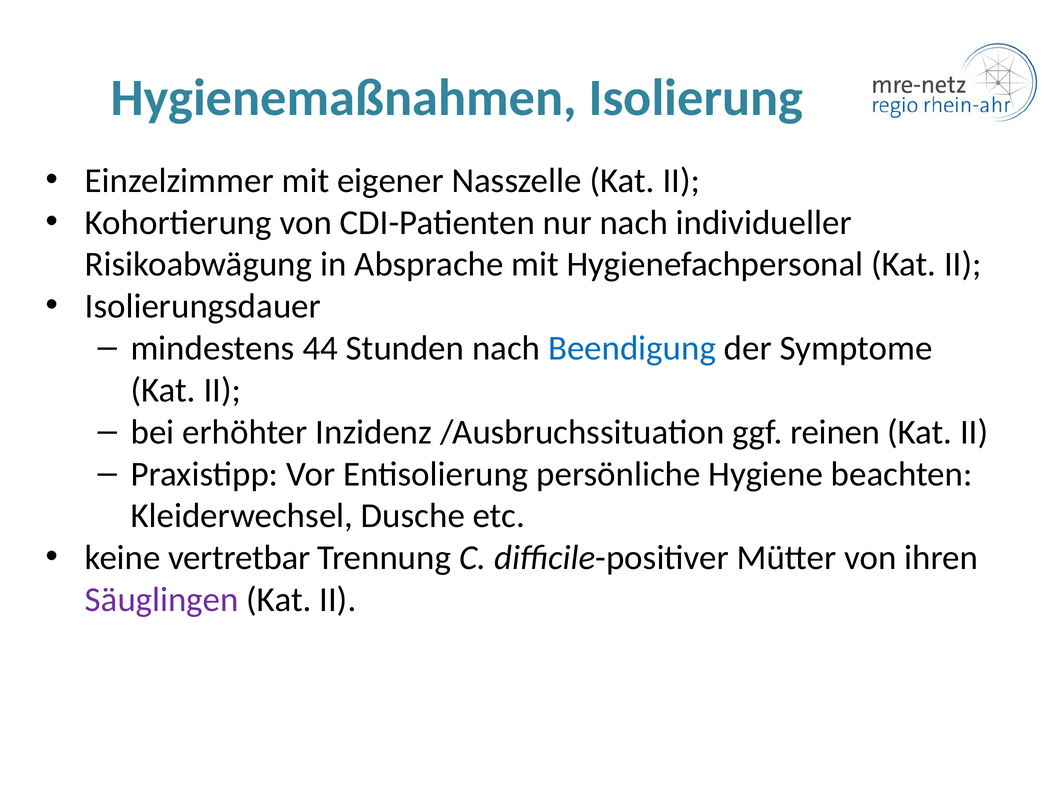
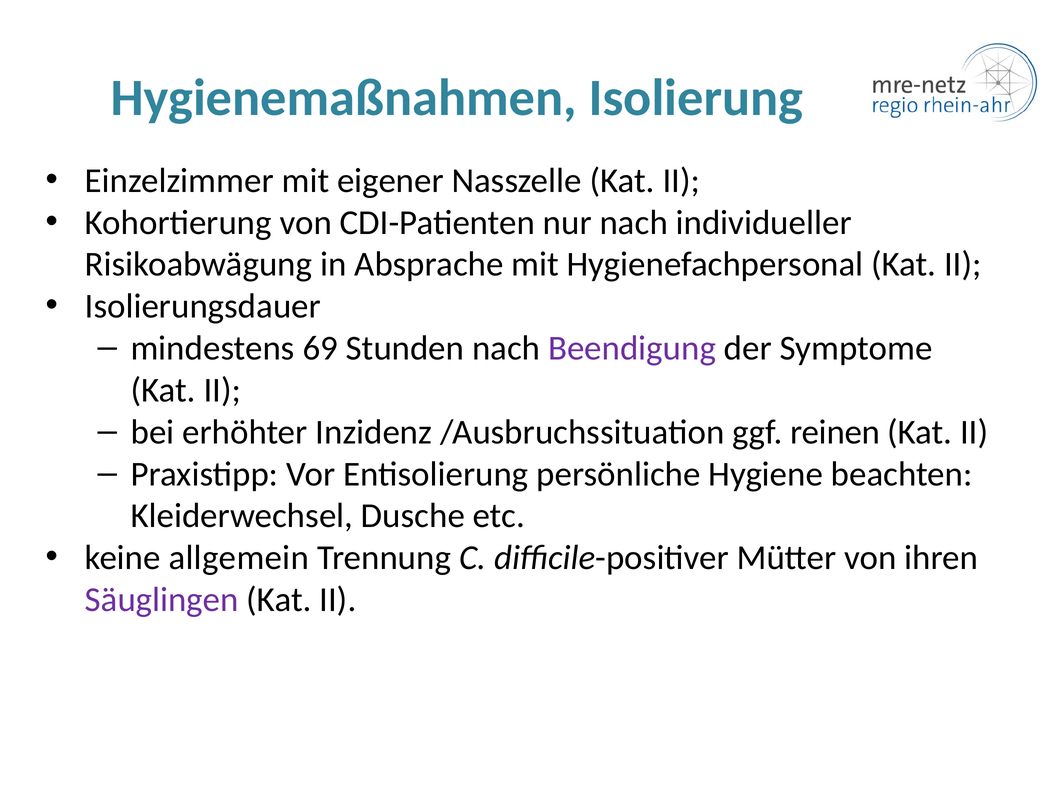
44: 44 -> 69
Beendigung colour: blue -> purple
vertretbar: vertretbar -> allgemein
